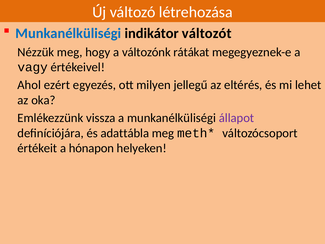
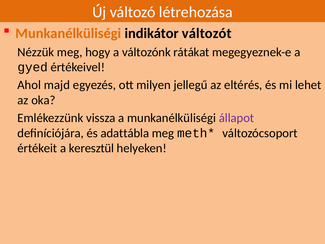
Munkanélküliségi at (68, 33) colour: blue -> orange
vagy: vagy -> gyed
ezért: ezért -> majd
hónapon: hónapon -> keresztül
